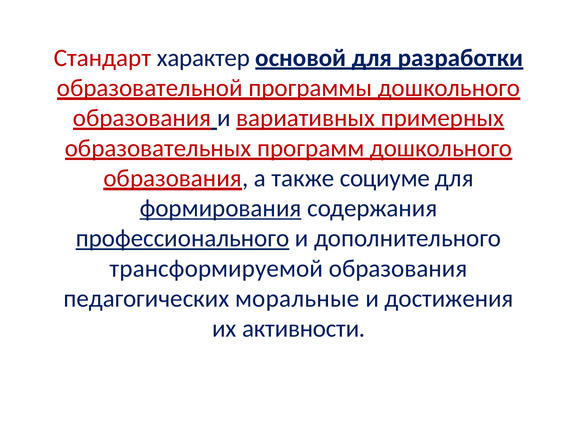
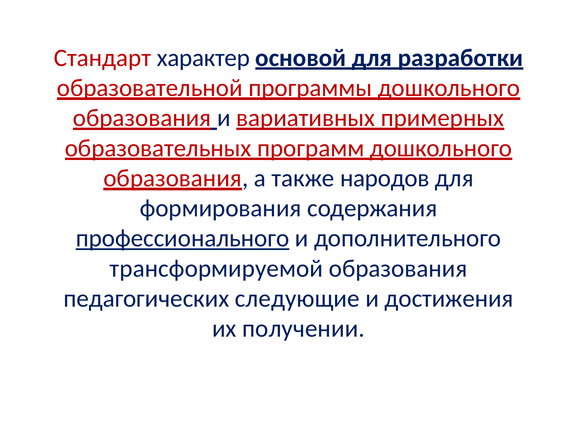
социуме: социуме -> народов
формирования underline: present -> none
моральные: моральные -> следующие
активности: активности -> получении
